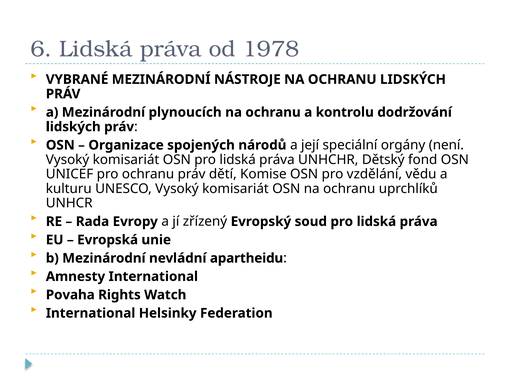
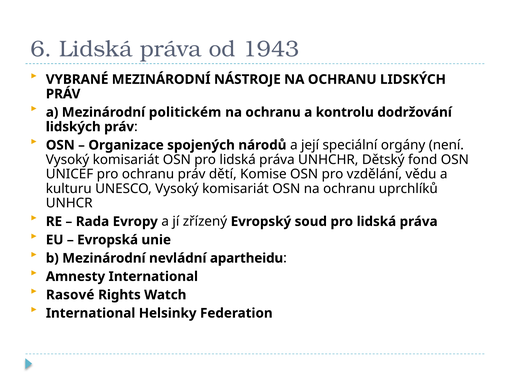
1978: 1978 -> 1943
plynoucích: plynoucích -> politickém
Povaha: Povaha -> Rasové
